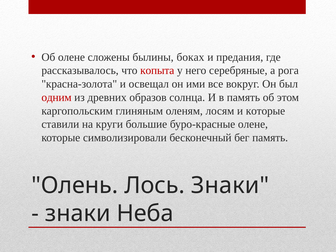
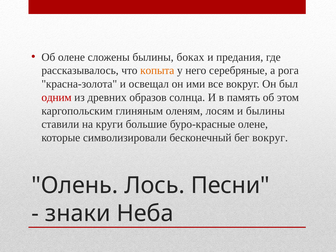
копыта colour: red -> orange
и которые: которые -> былины
бег память: память -> вокруг
Лось Знаки: Знаки -> Песни
